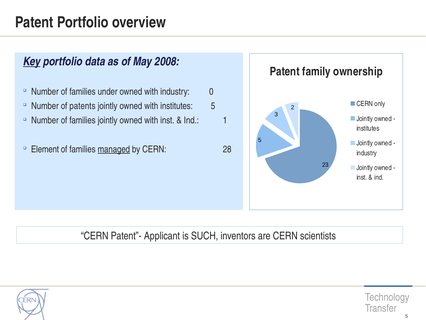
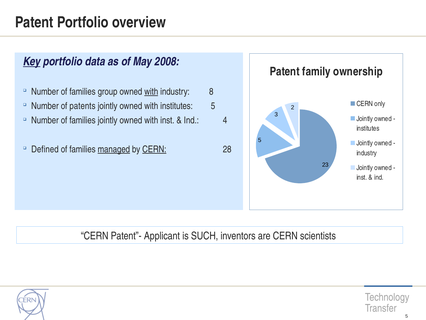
under: under -> group
with at (151, 92) underline: none -> present
0: 0 -> 8
1: 1 -> 4
Element: Element -> Defined
CERN at (154, 149) underline: none -> present
